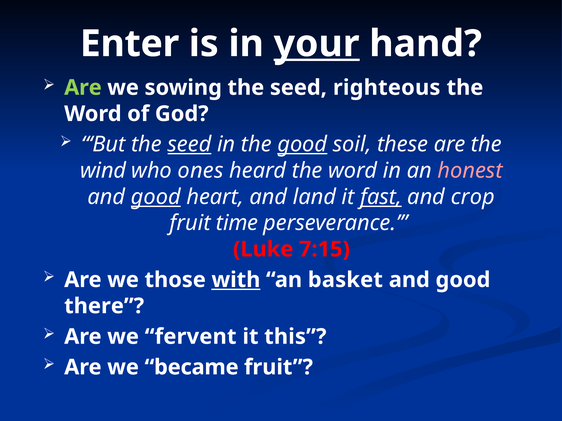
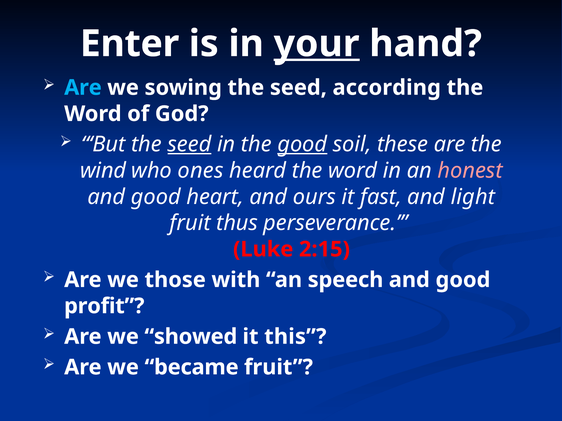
Are at (83, 88) colour: light green -> light blue
righteous: righteous -> according
good at (156, 197) underline: present -> none
land: land -> ours
fast underline: present -> none
crop: crop -> light
time: time -> thus
7:15: 7:15 -> 2:15
with underline: present -> none
basket: basket -> speech
there: there -> profit
fervent: fervent -> showed
